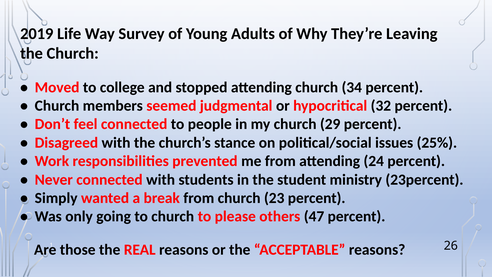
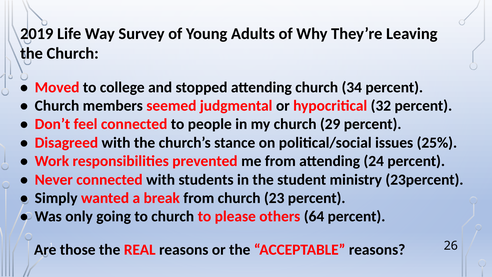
47: 47 -> 64
